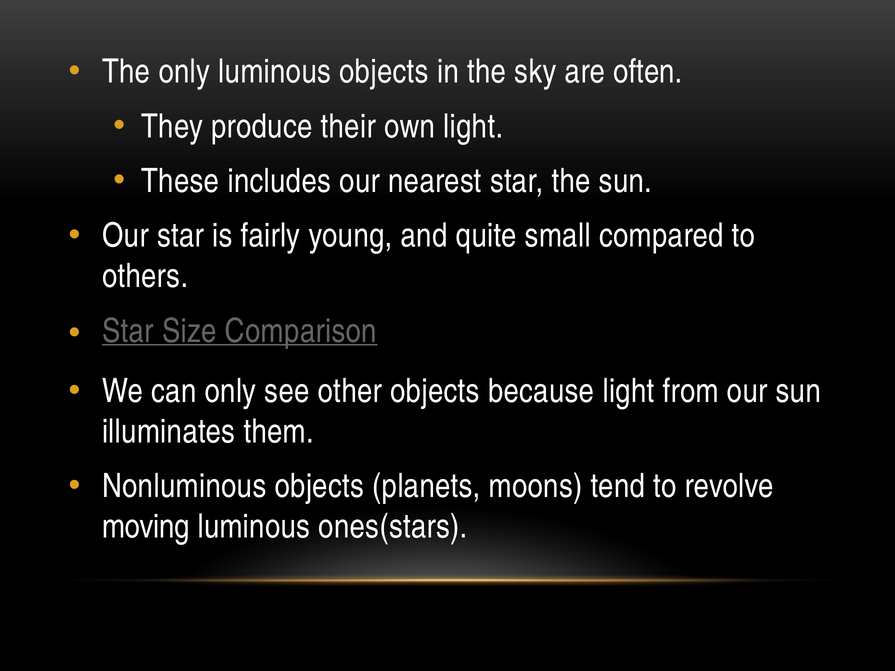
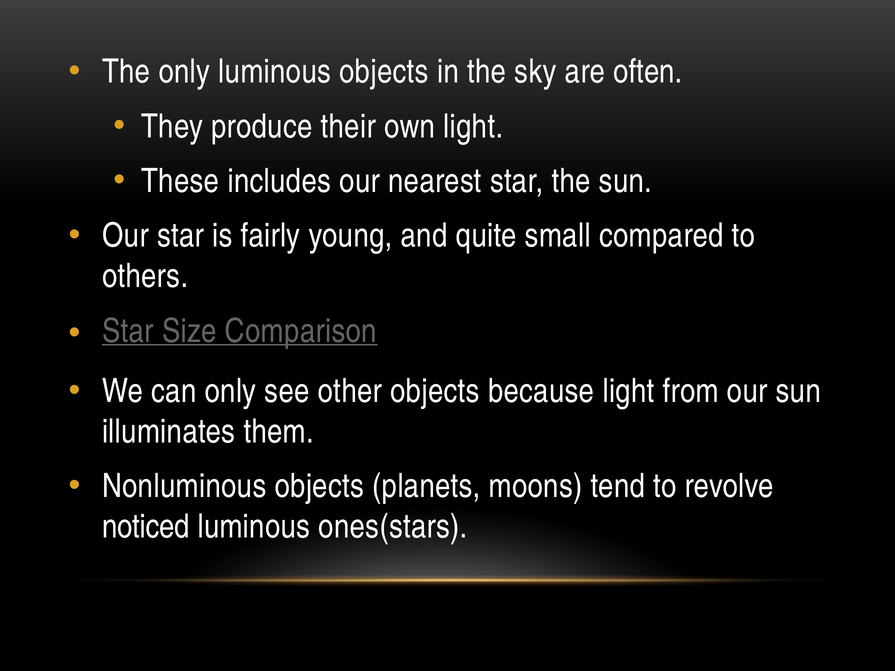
moving: moving -> noticed
